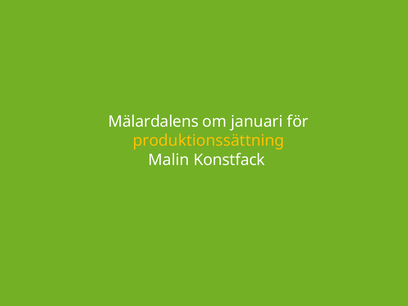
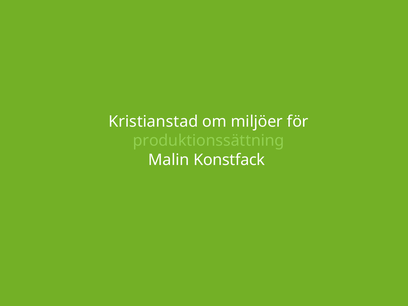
Mälardalens: Mälardalens -> Kristianstad
januari: januari -> miljöer
produktionssättning colour: yellow -> light green
